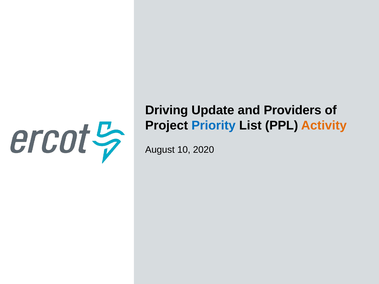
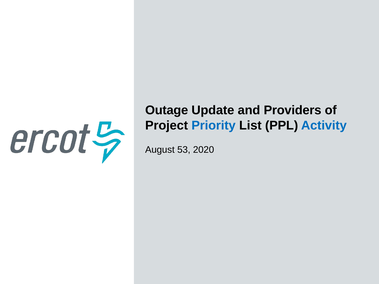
Driving: Driving -> Outage
Activity colour: orange -> blue
10: 10 -> 53
